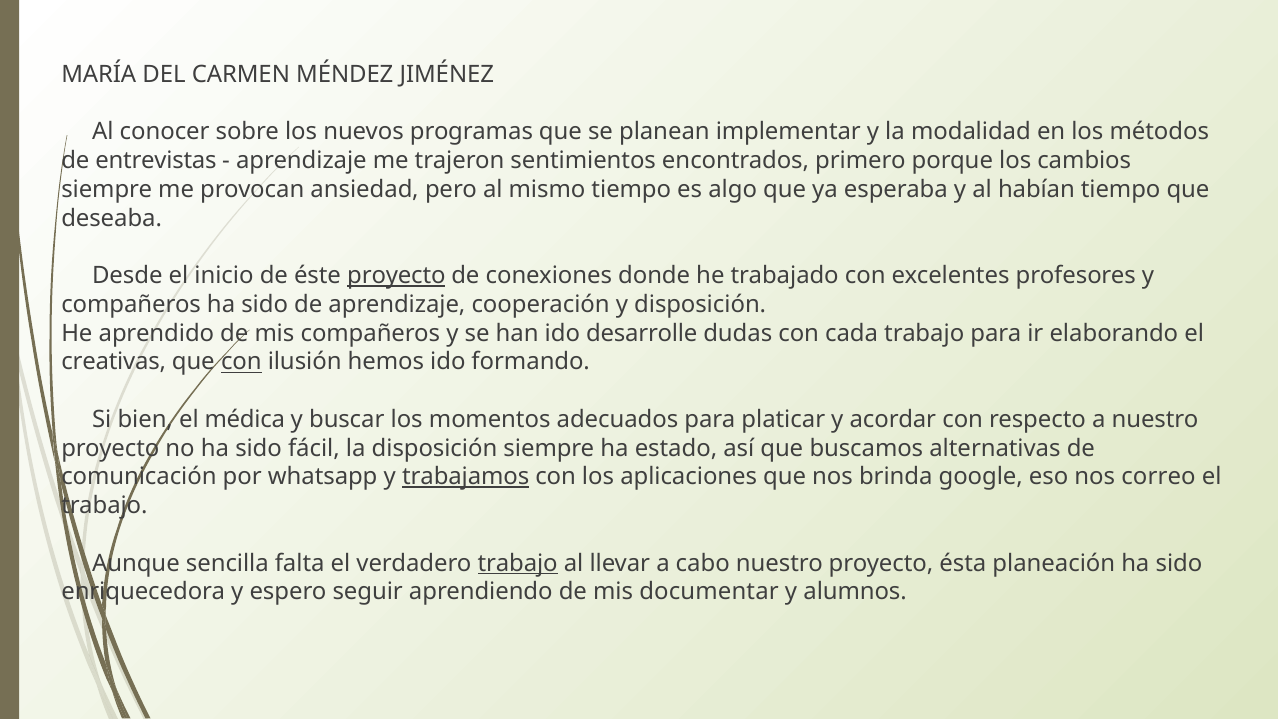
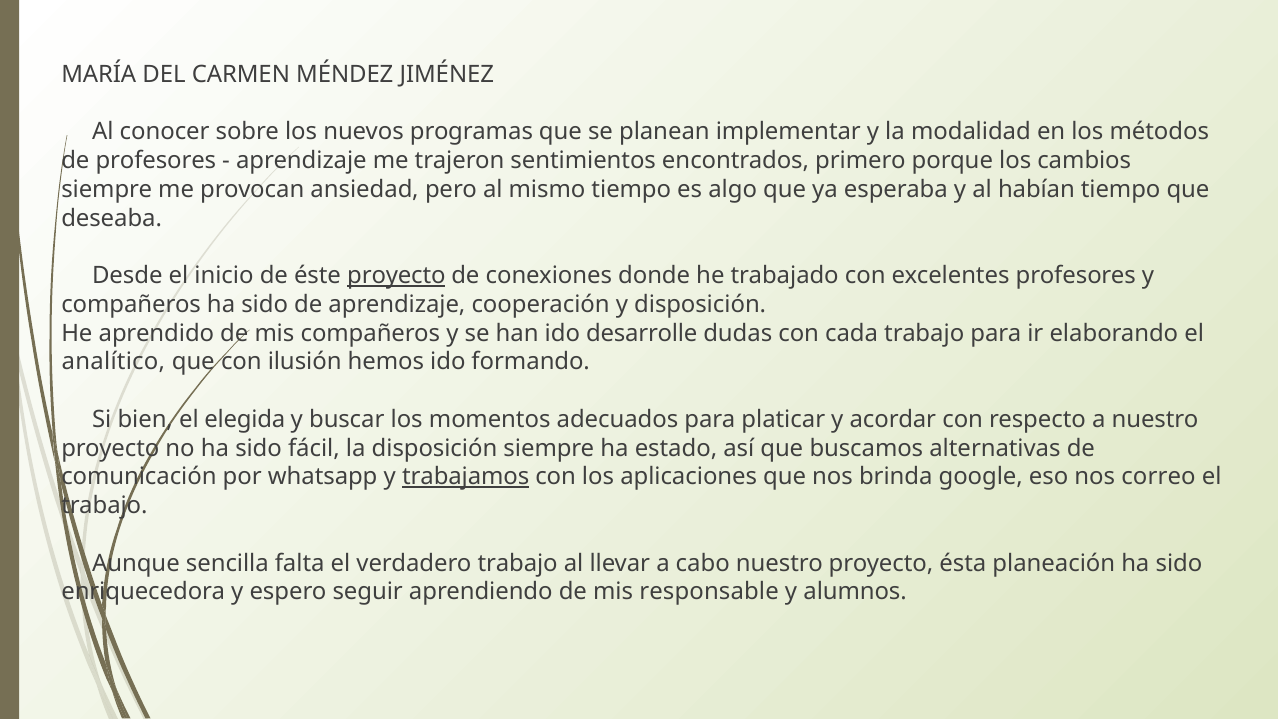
de entrevistas: entrevistas -> profesores
creativas: creativas -> analítico
con at (241, 362) underline: present -> none
médica: médica -> elegida
trabajo at (518, 563) underline: present -> none
documentar: documentar -> responsable
